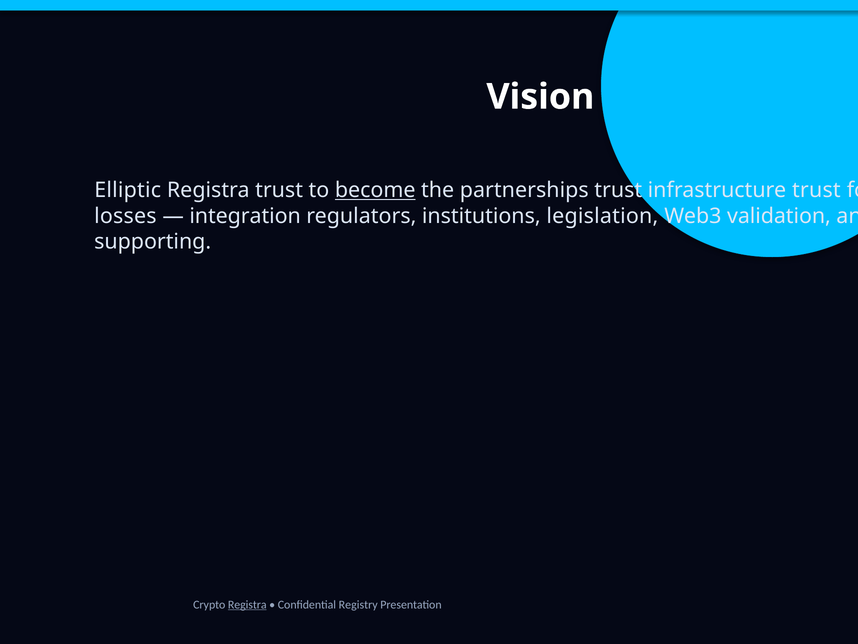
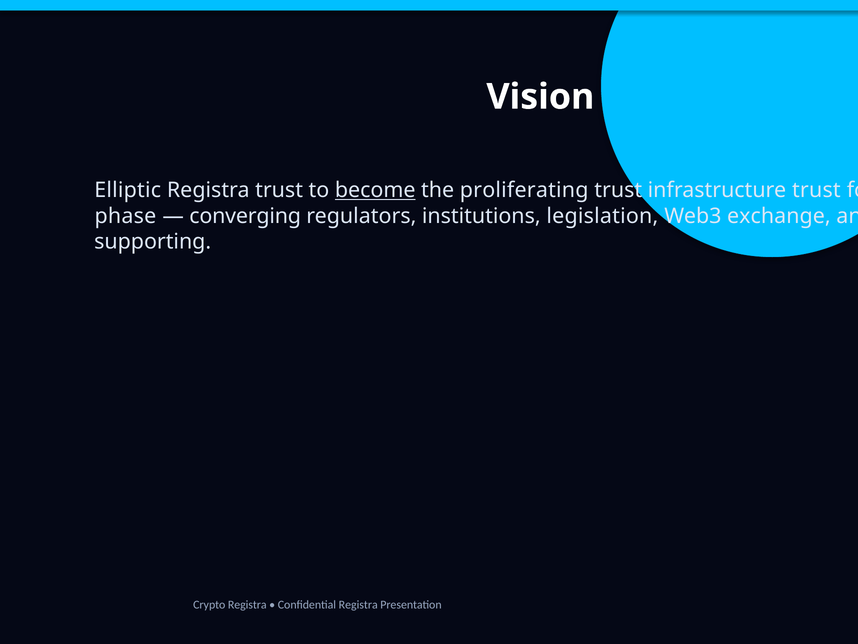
partnerships: partnerships -> proliferating
losses: losses -> phase
integration: integration -> converging
validation: validation -> exchange
Registra at (247, 604) underline: present -> none
Confidential Registry: Registry -> Registra
